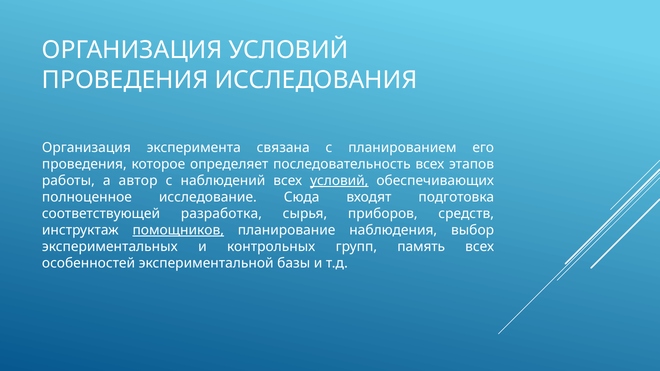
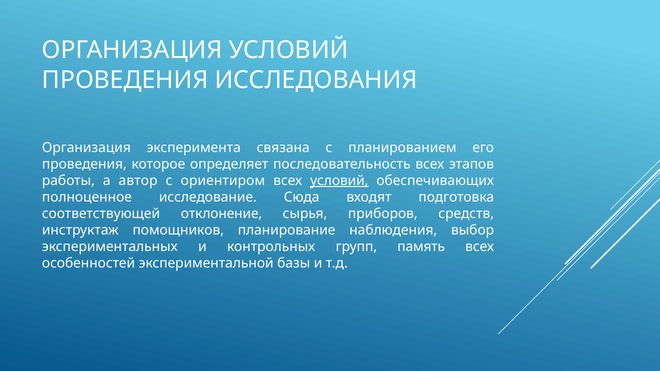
наблюдений: наблюдений -> ориентиром
разработка: разработка -> отклонение
помощников underline: present -> none
